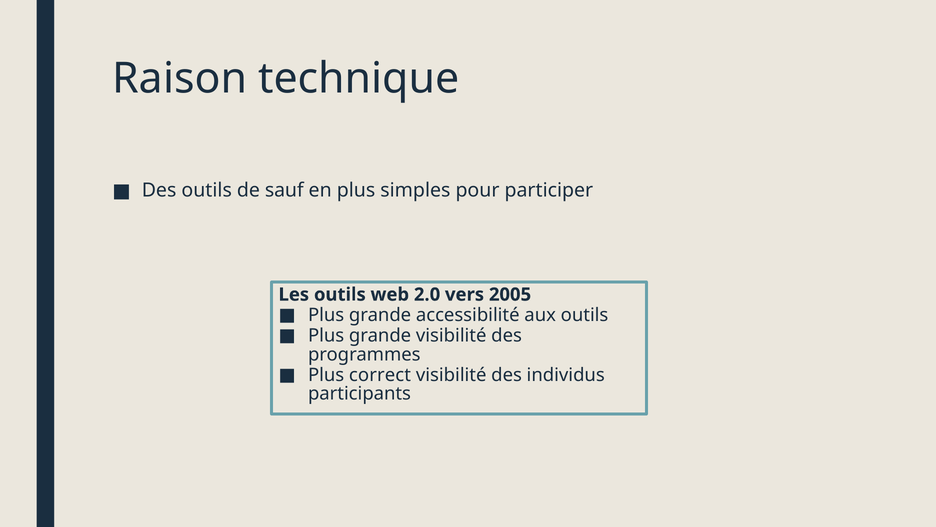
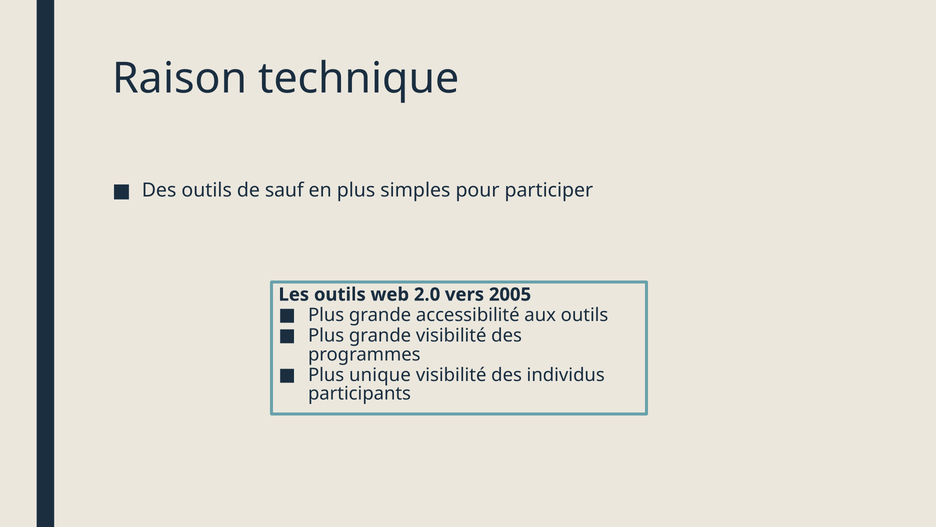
correct: correct -> unique
